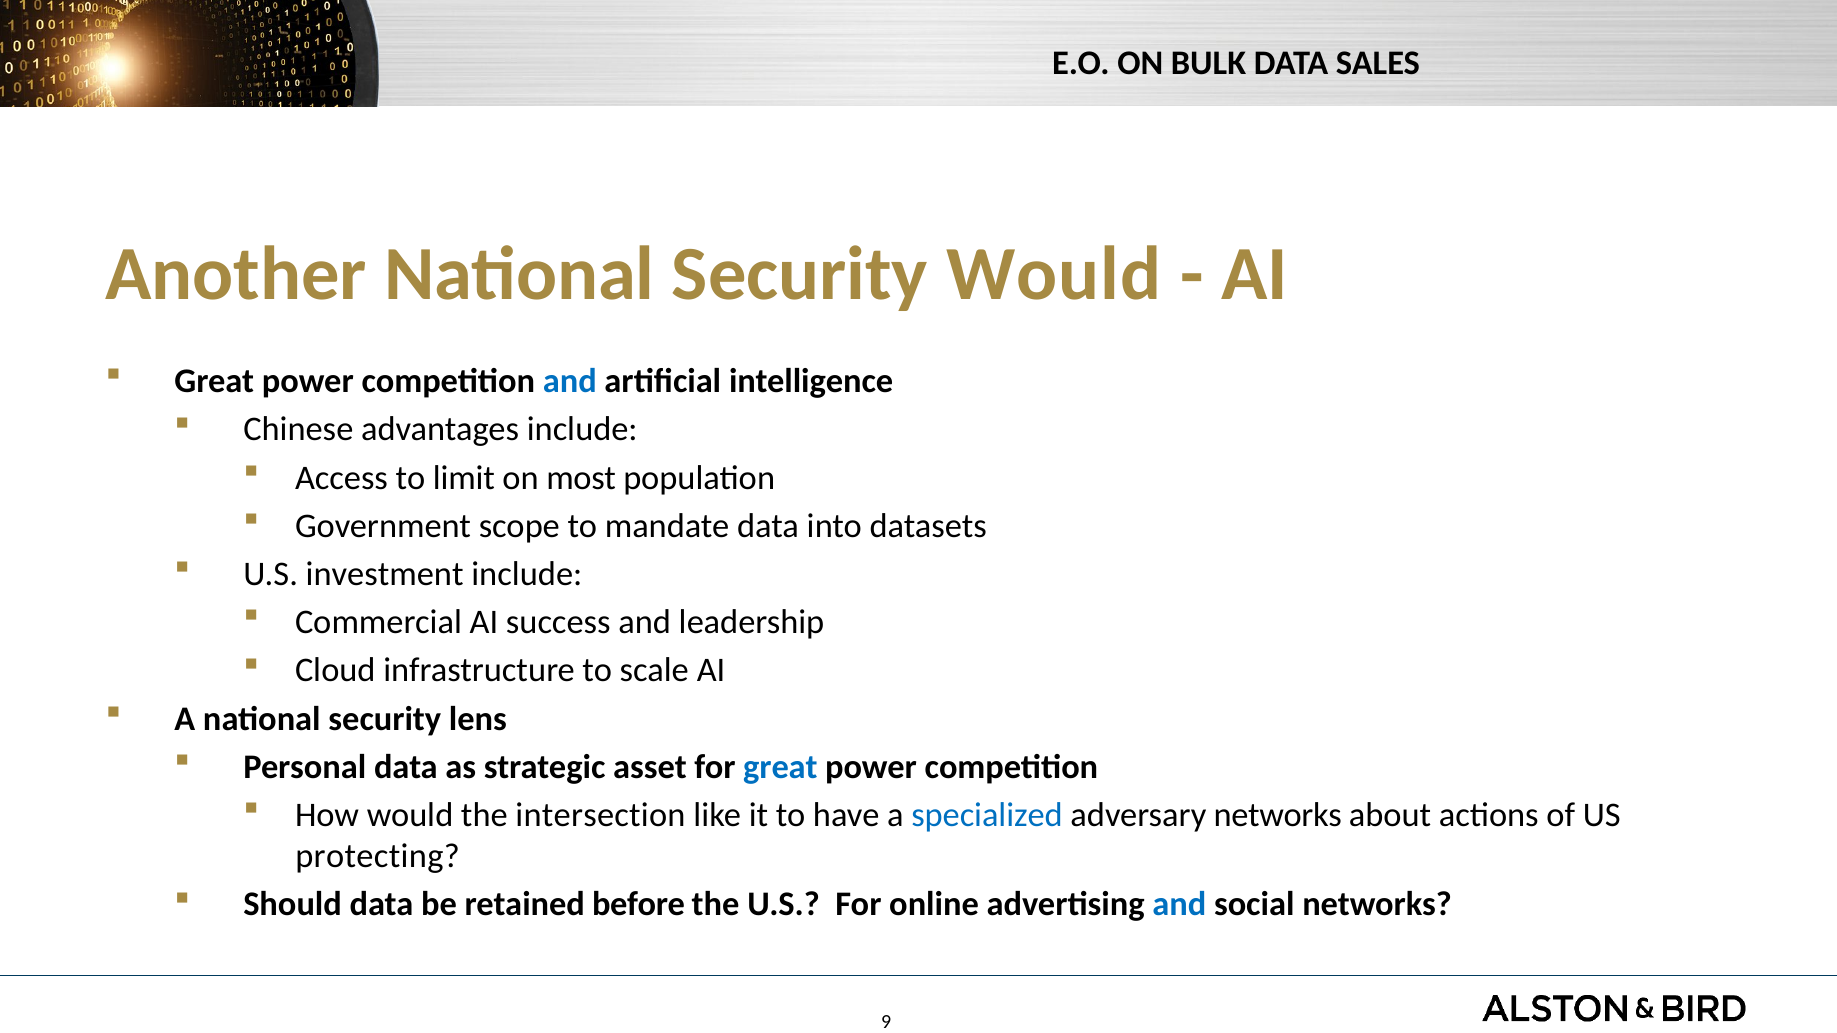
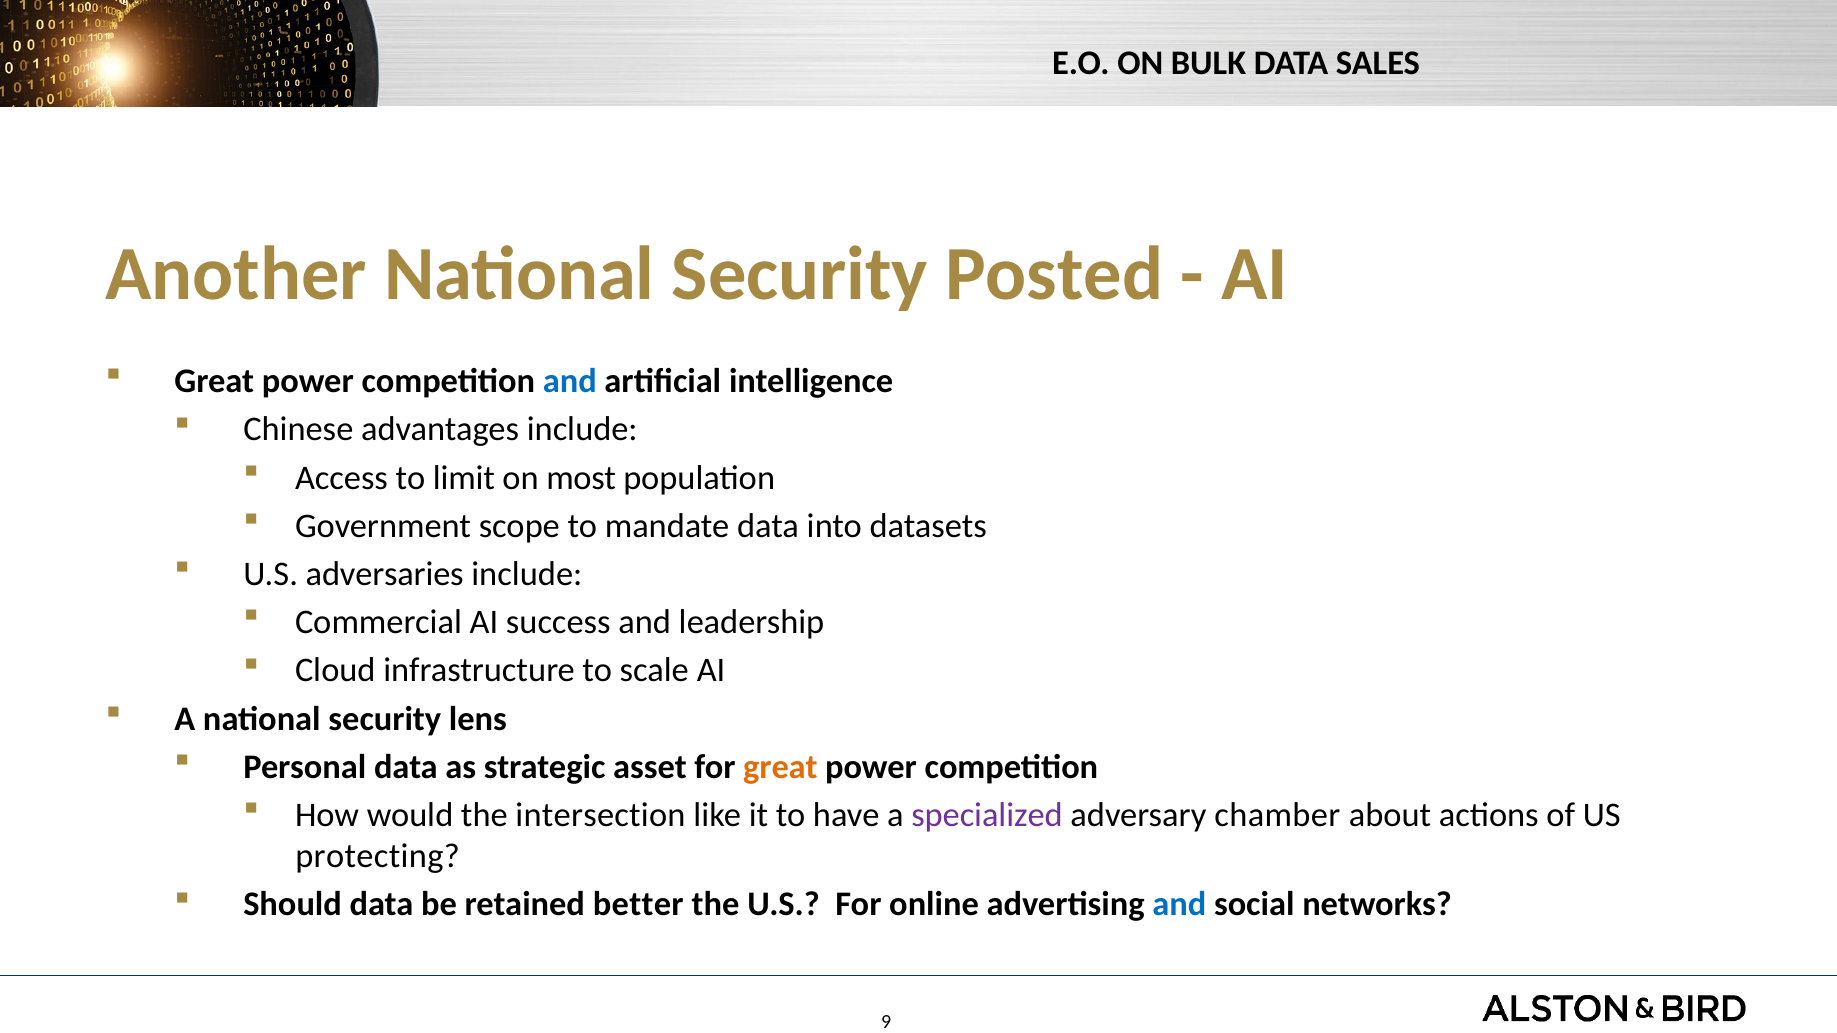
Security Would: Would -> Posted
investment: investment -> adversaries
great at (780, 767) colour: blue -> orange
specialized colour: blue -> purple
adversary networks: networks -> chamber
before: before -> better
